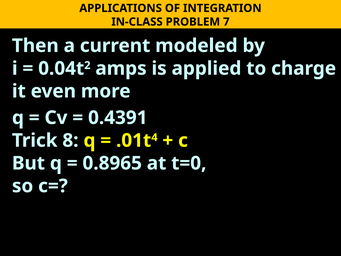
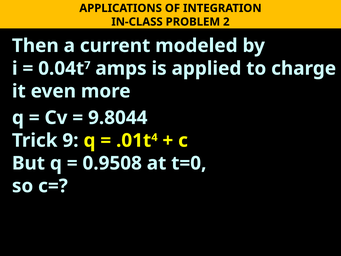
7: 7 -> 2
2: 2 -> 7
0.4391: 0.4391 -> 9.8044
8: 8 -> 9
0.8965: 0.8965 -> 0.9508
